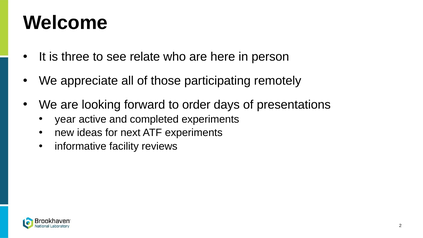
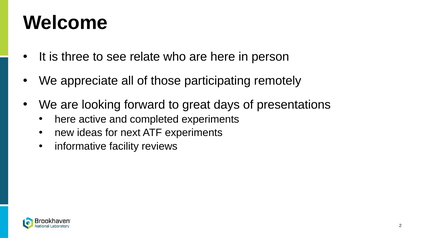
order: order -> great
year at (65, 119): year -> here
